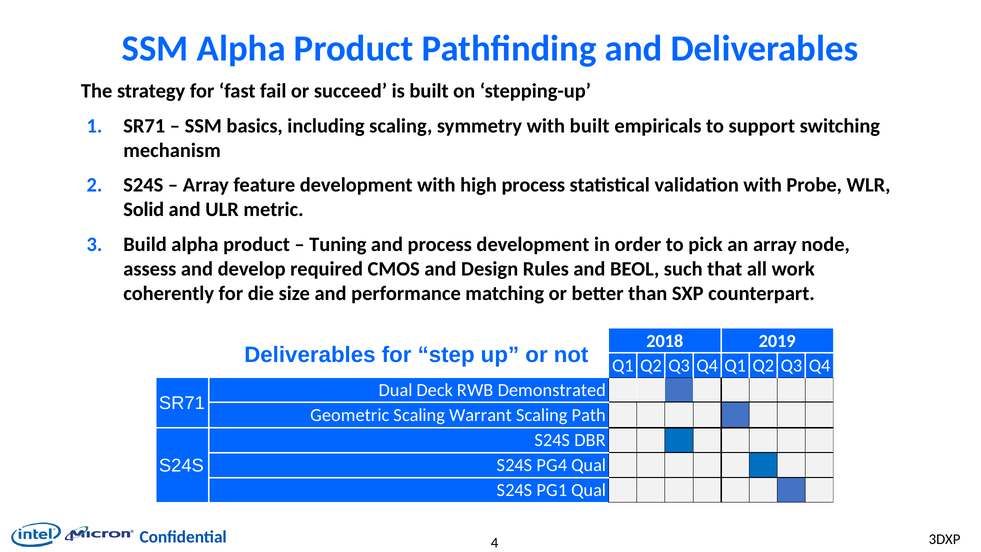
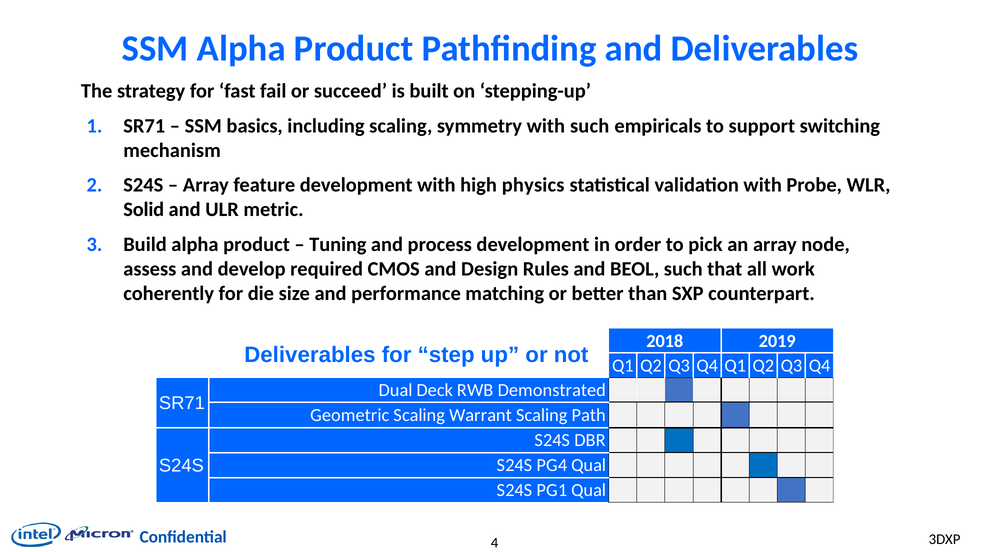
with built: built -> such
high process: process -> physics
